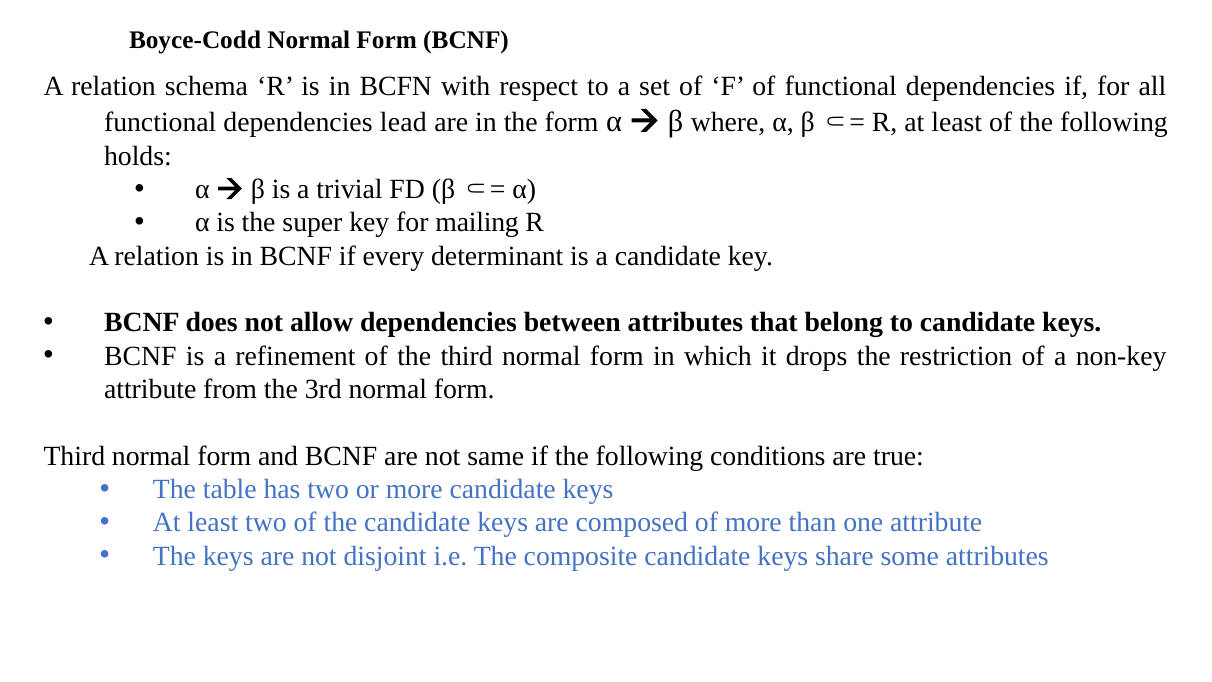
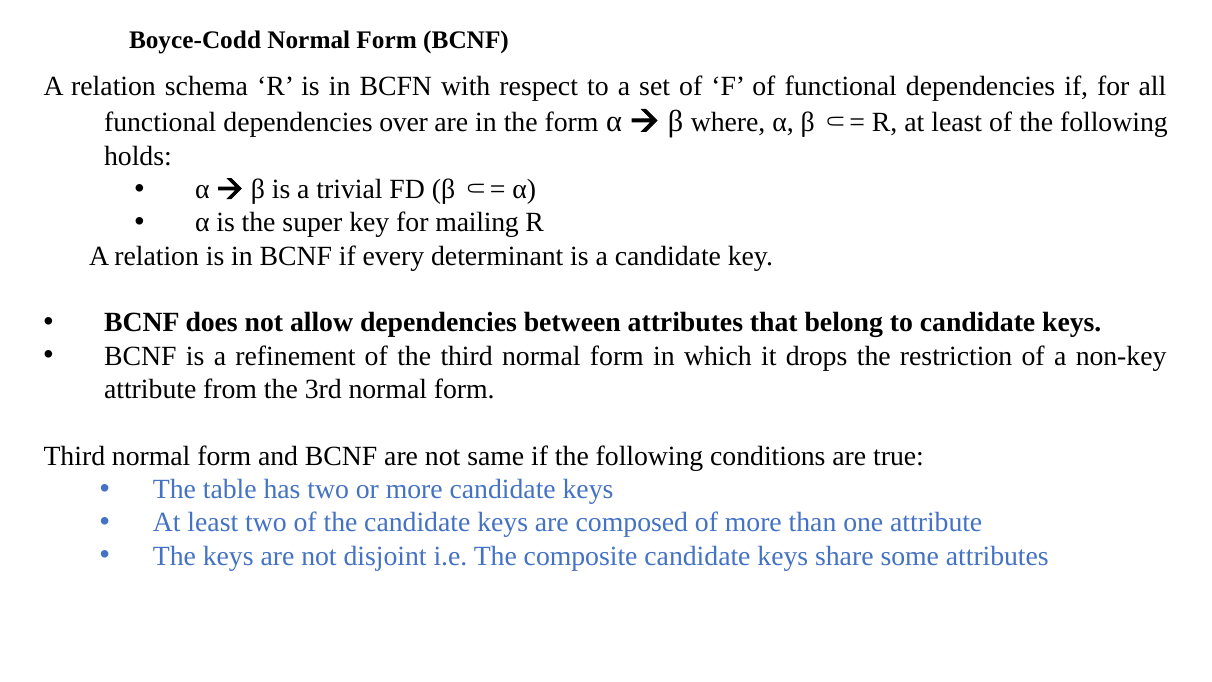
lead: lead -> over
